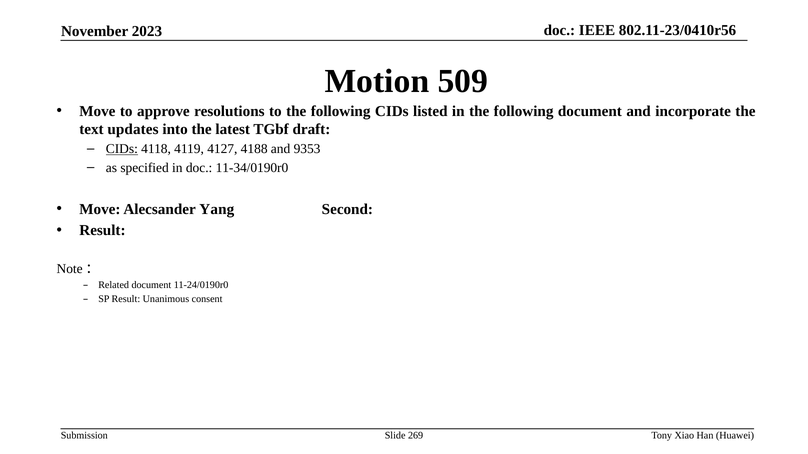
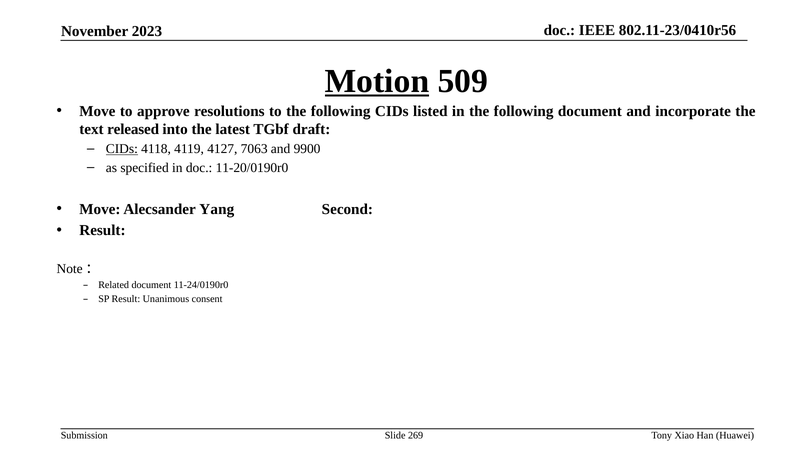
Motion underline: none -> present
updates: updates -> released
4188: 4188 -> 7063
9353: 9353 -> 9900
11-34/0190r0: 11-34/0190r0 -> 11-20/0190r0
